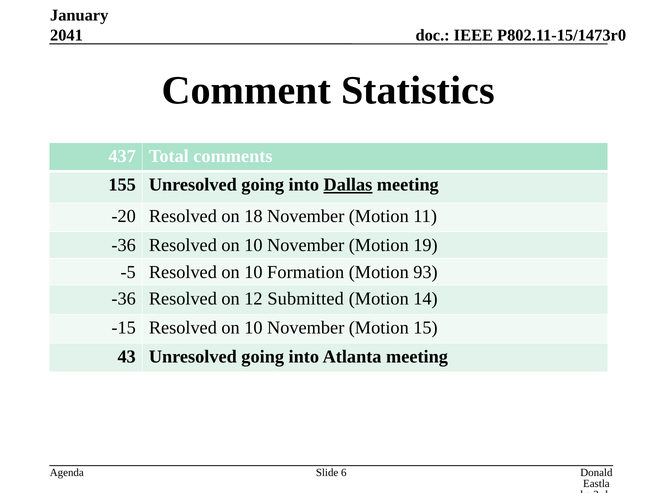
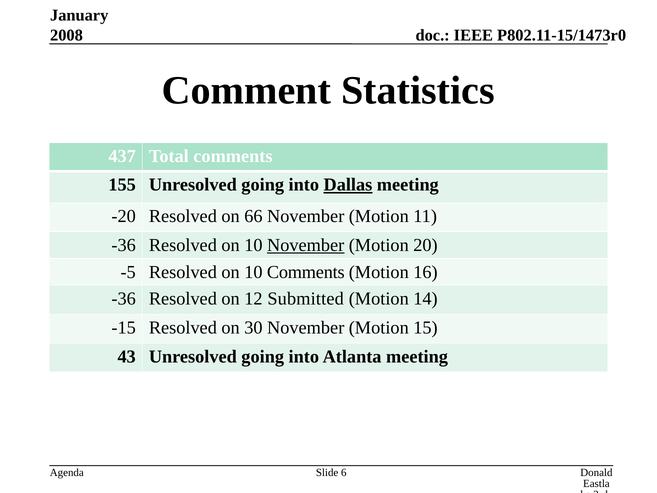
2041: 2041 -> 2008
18: 18 -> 66
November at (306, 245) underline: none -> present
19: 19 -> 20
10 Formation: Formation -> Comments
93: 93 -> 16
-15 Resolved on 10: 10 -> 30
